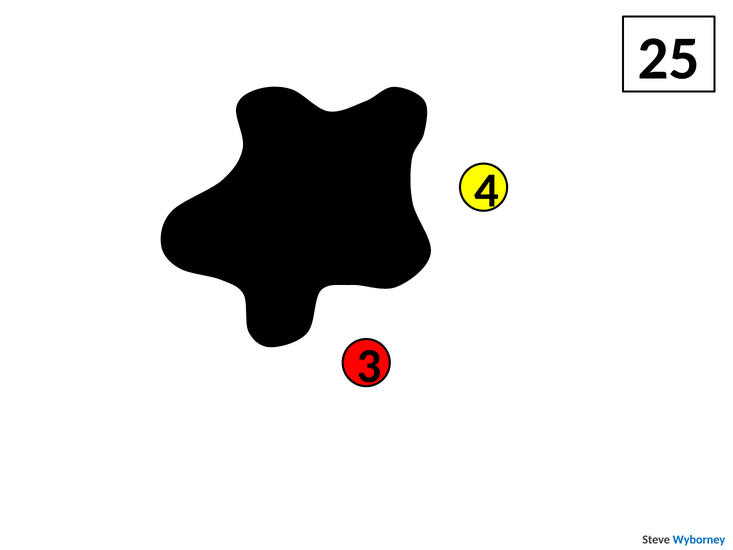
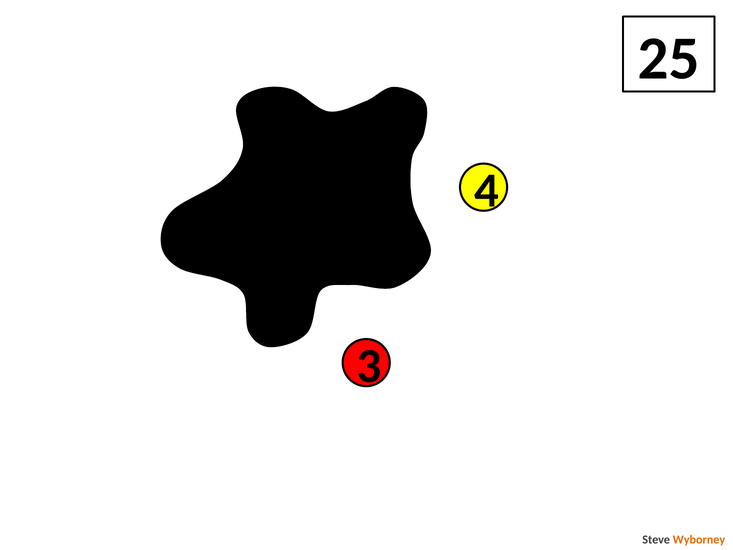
Wyborney colour: blue -> orange
